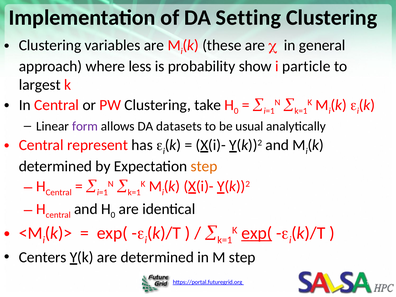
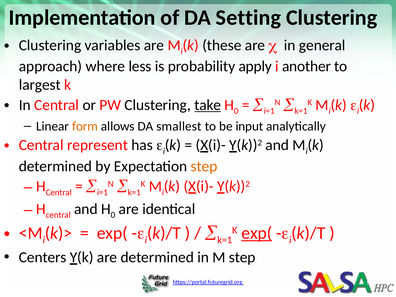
show: show -> apply
particle: particle -> another
take underline: none -> present
form colour: purple -> orange
datasets: datasets -> smallest
usual: usual -> input
